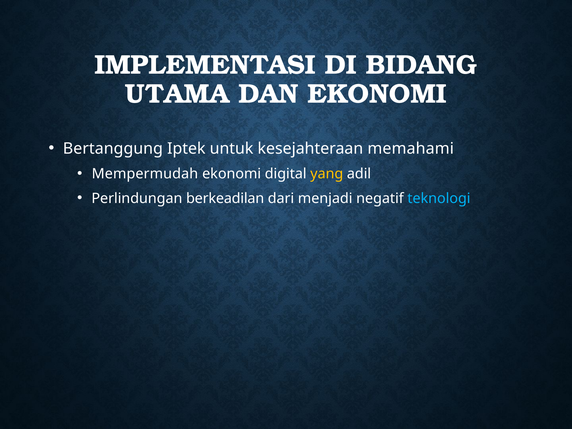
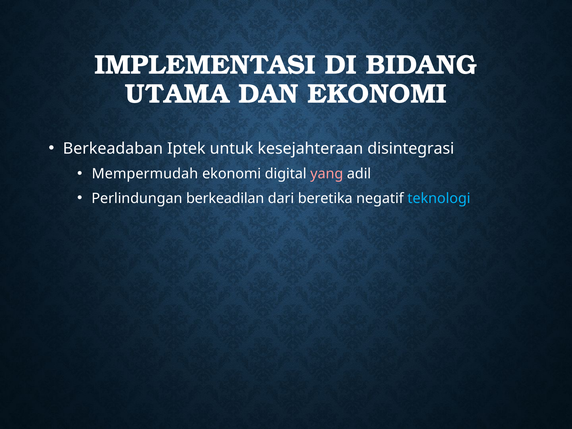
Bertanggung: Bertanggung -> Berkeadaban
memahami: memahami -> disintegrasi
yang colour: yellow -> pink
menjadi: menjadi -> beretika
